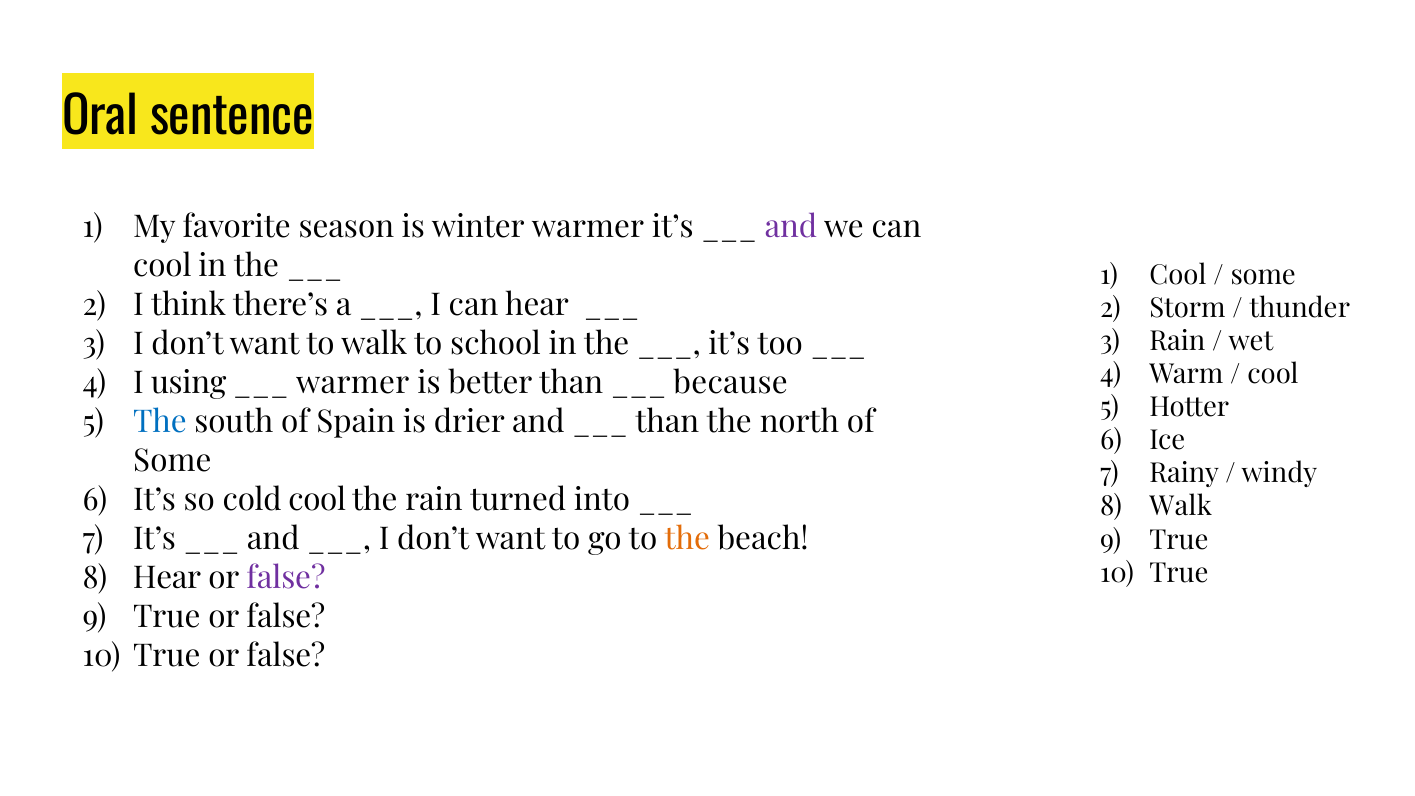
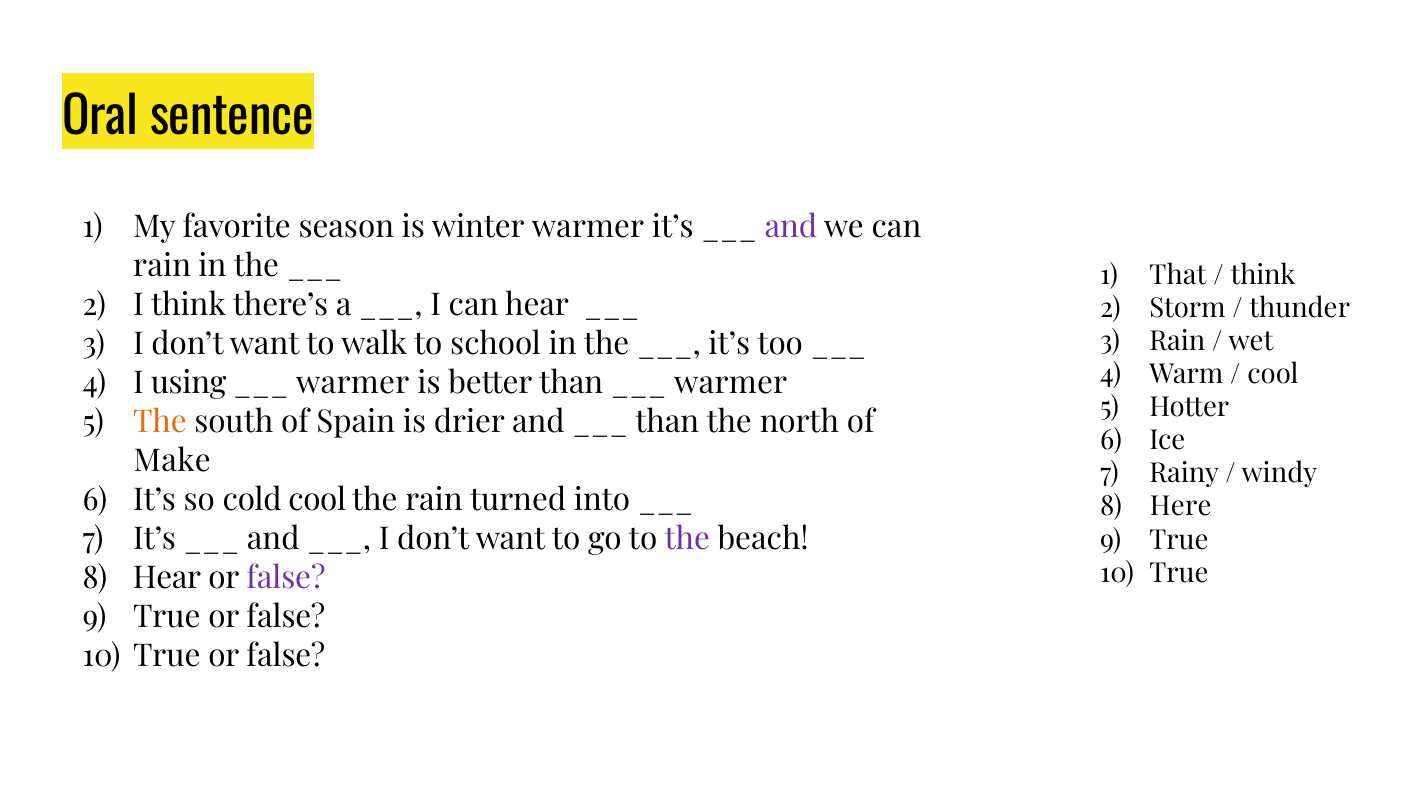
cool at (162, 266): cool -> rain
Cool at (1178, 276): Cool -> That
some at (1263, 276): some -> think
because at (731, 383): because -> warmer
The at (160, 422) colour: blue -> orange
Some at (172, 461): Some -> Make
Walk at (1181, 507): Walk -> Here
the at (687, 539) colour: orange -> purple
